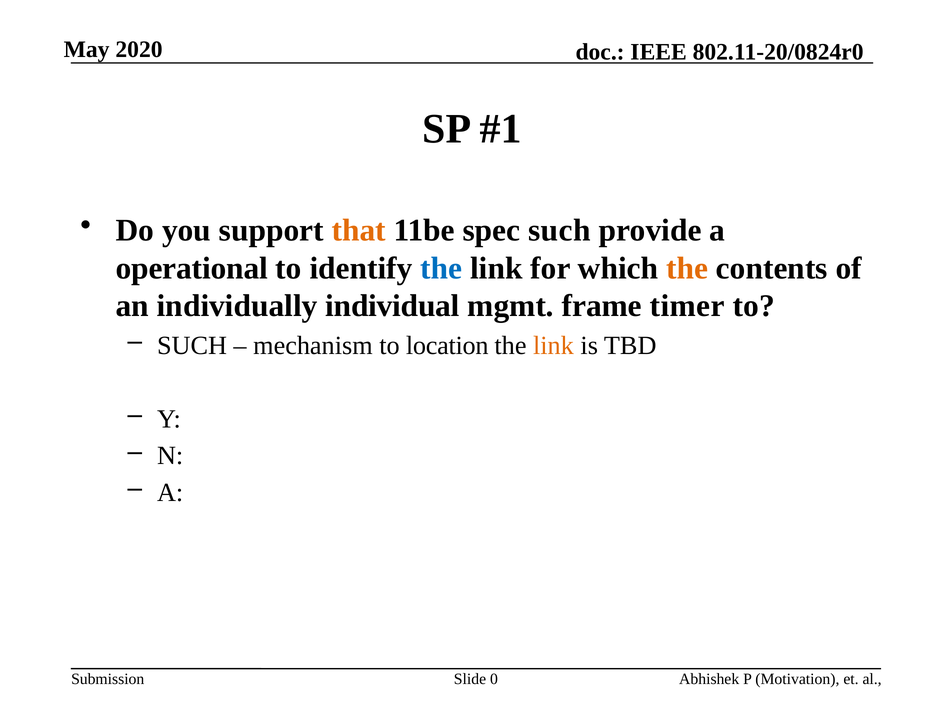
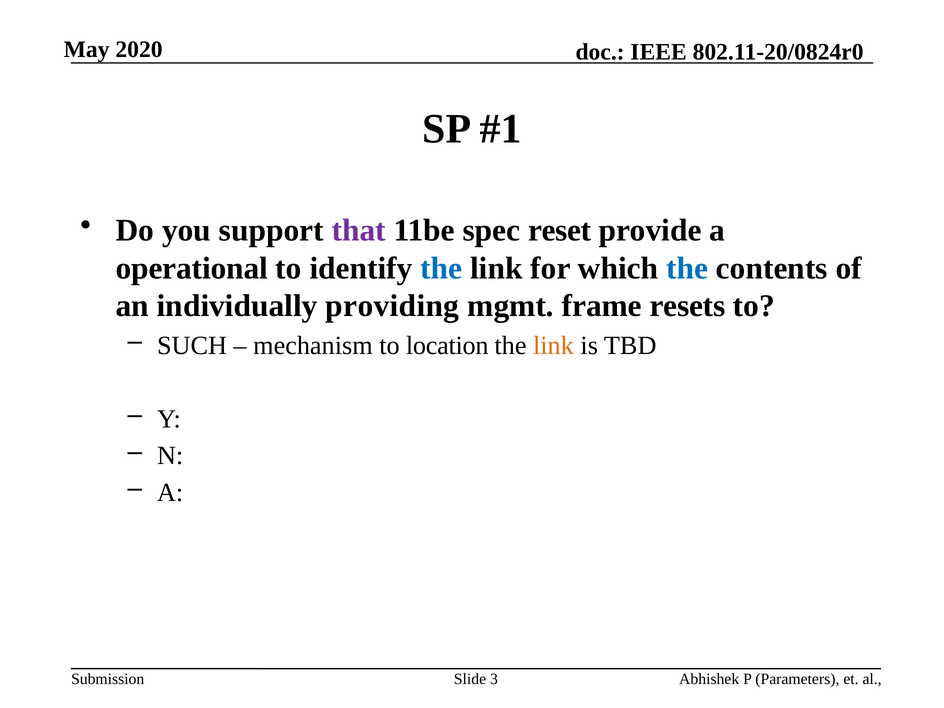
that colour: orange -> purple
spec such: such -> reset
the at (687, 268) colour: orange -> blue
individual: individual -> providing
timer: timer -> resets
0: 0 -> 3
Motivation: Motivation -> Parameters
